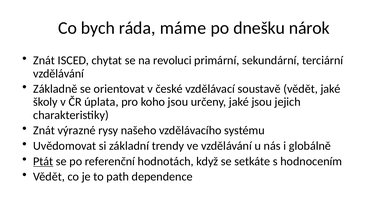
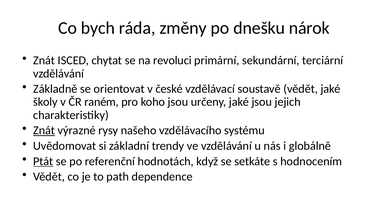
máme: máme -> změny
úplata: úplata -> raném
Znát at (44, 131) underline: none -> present
